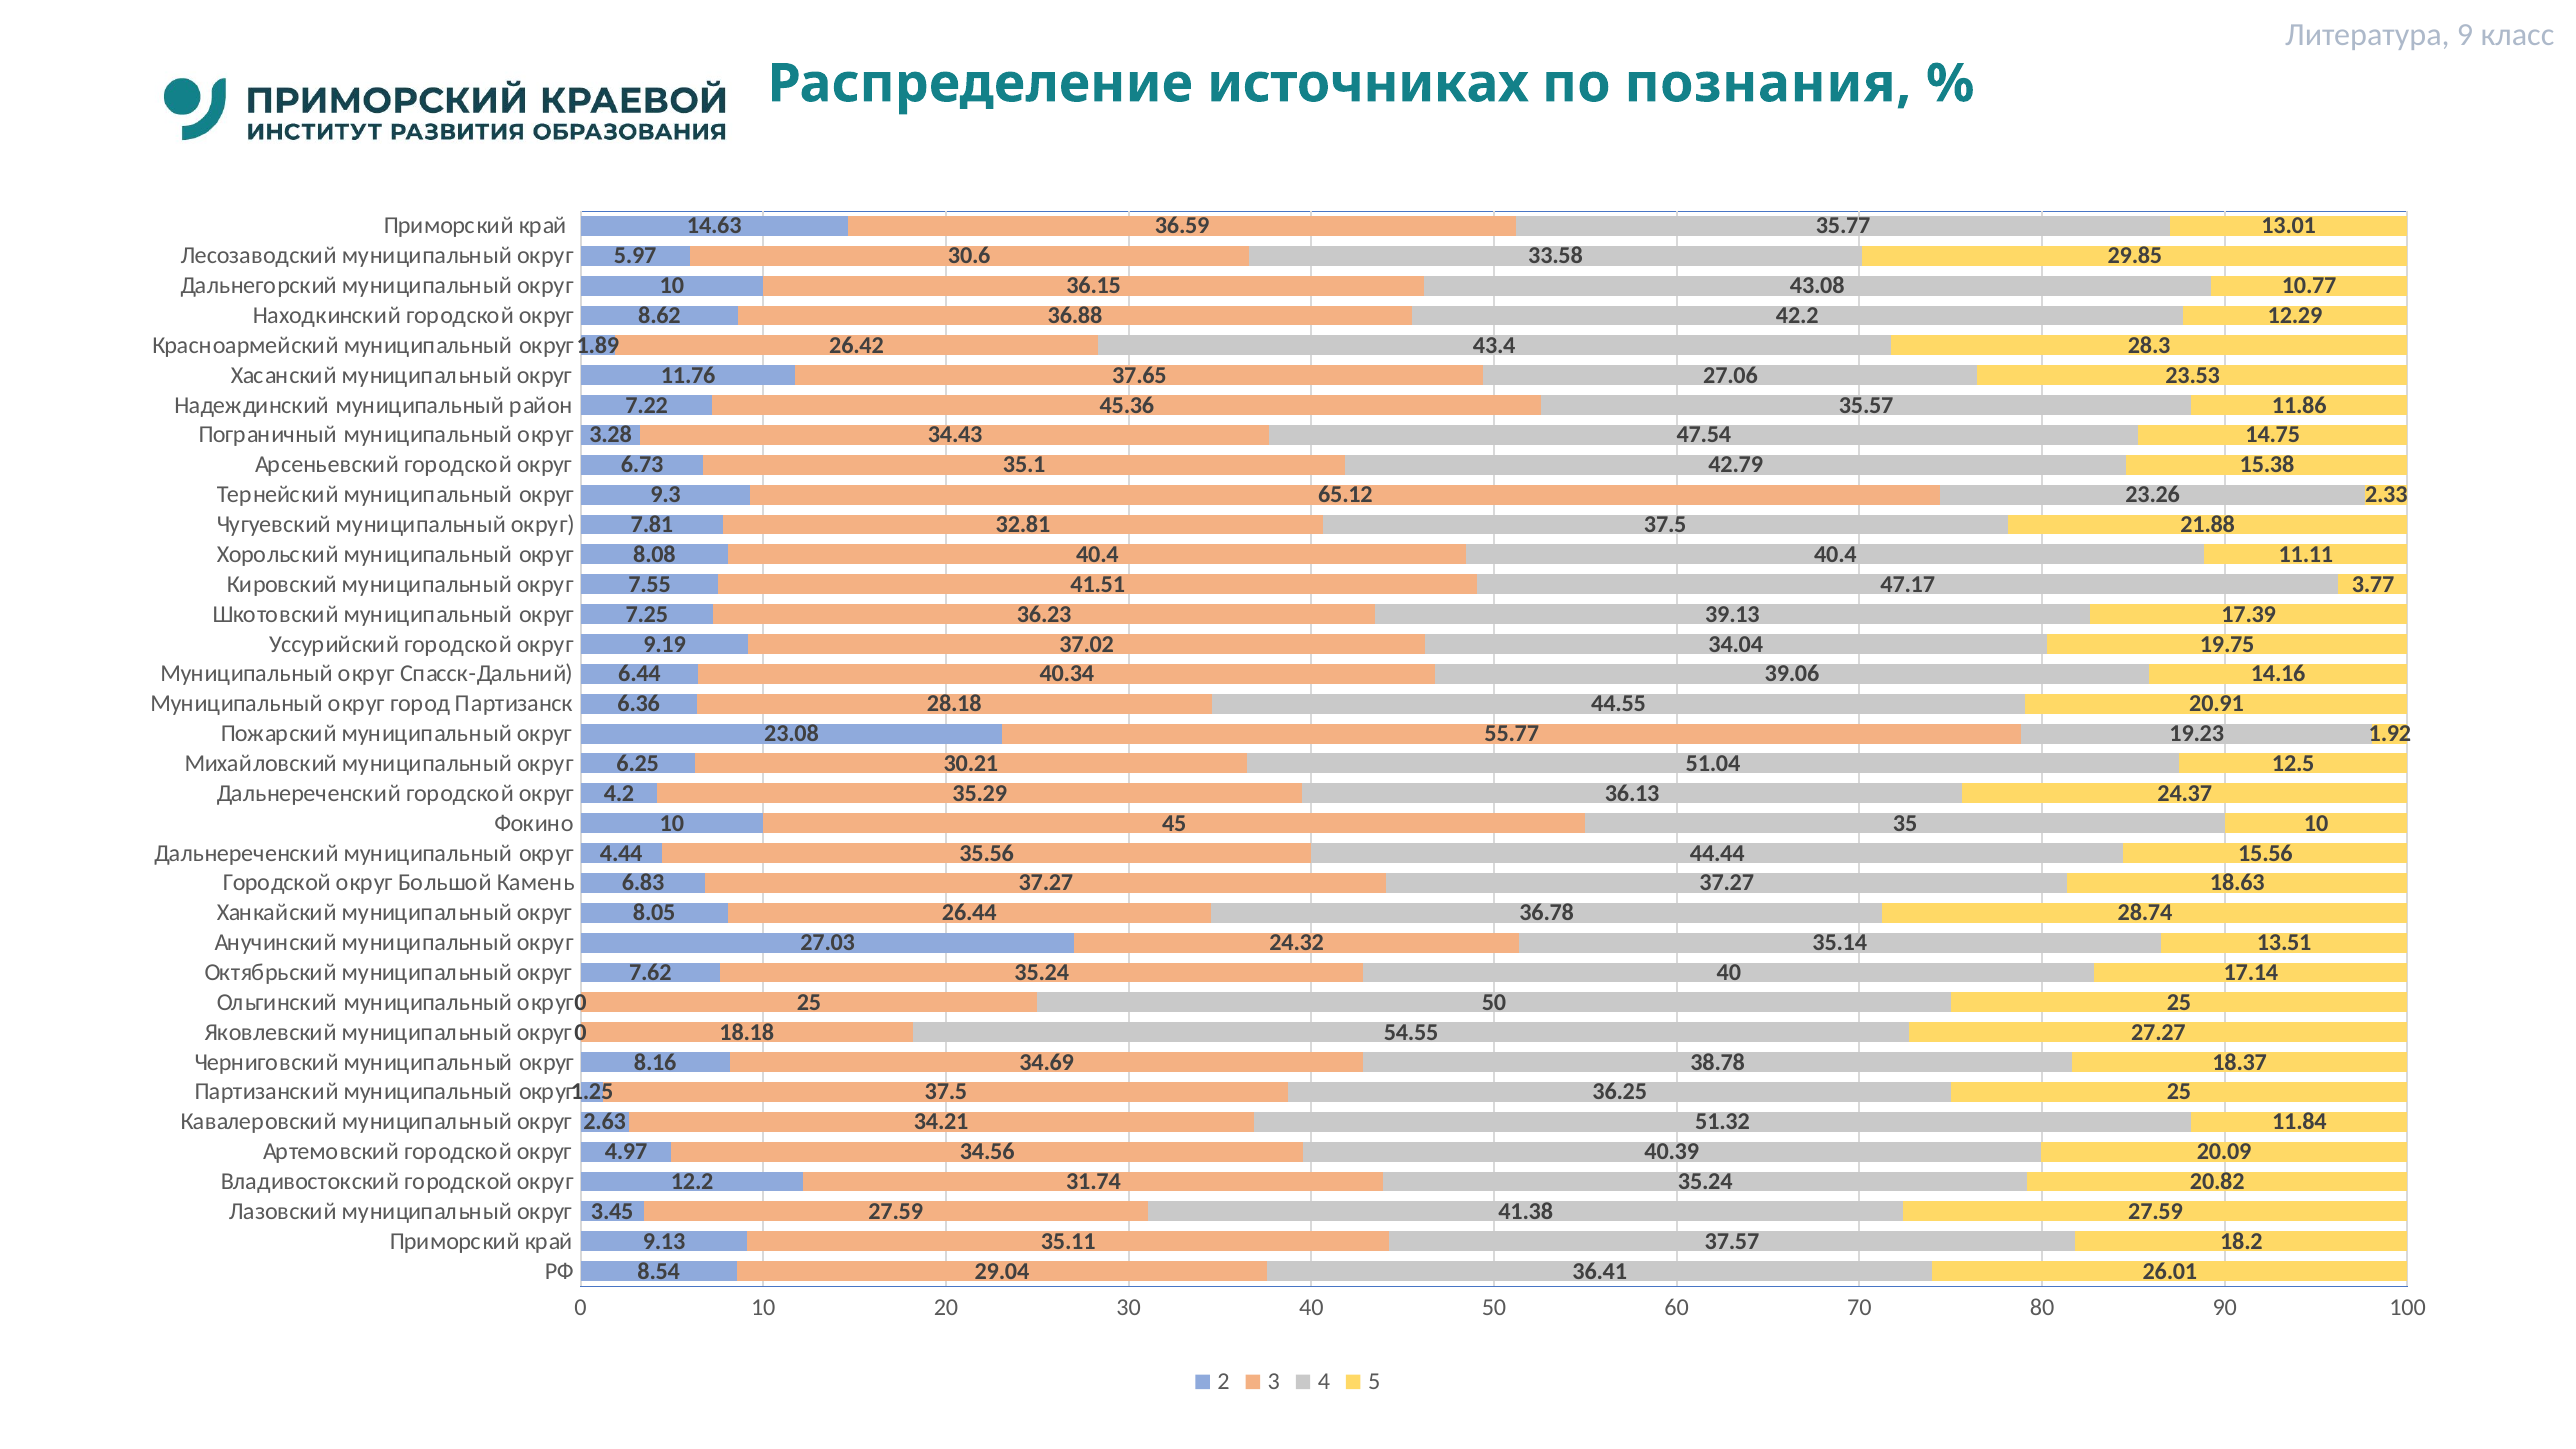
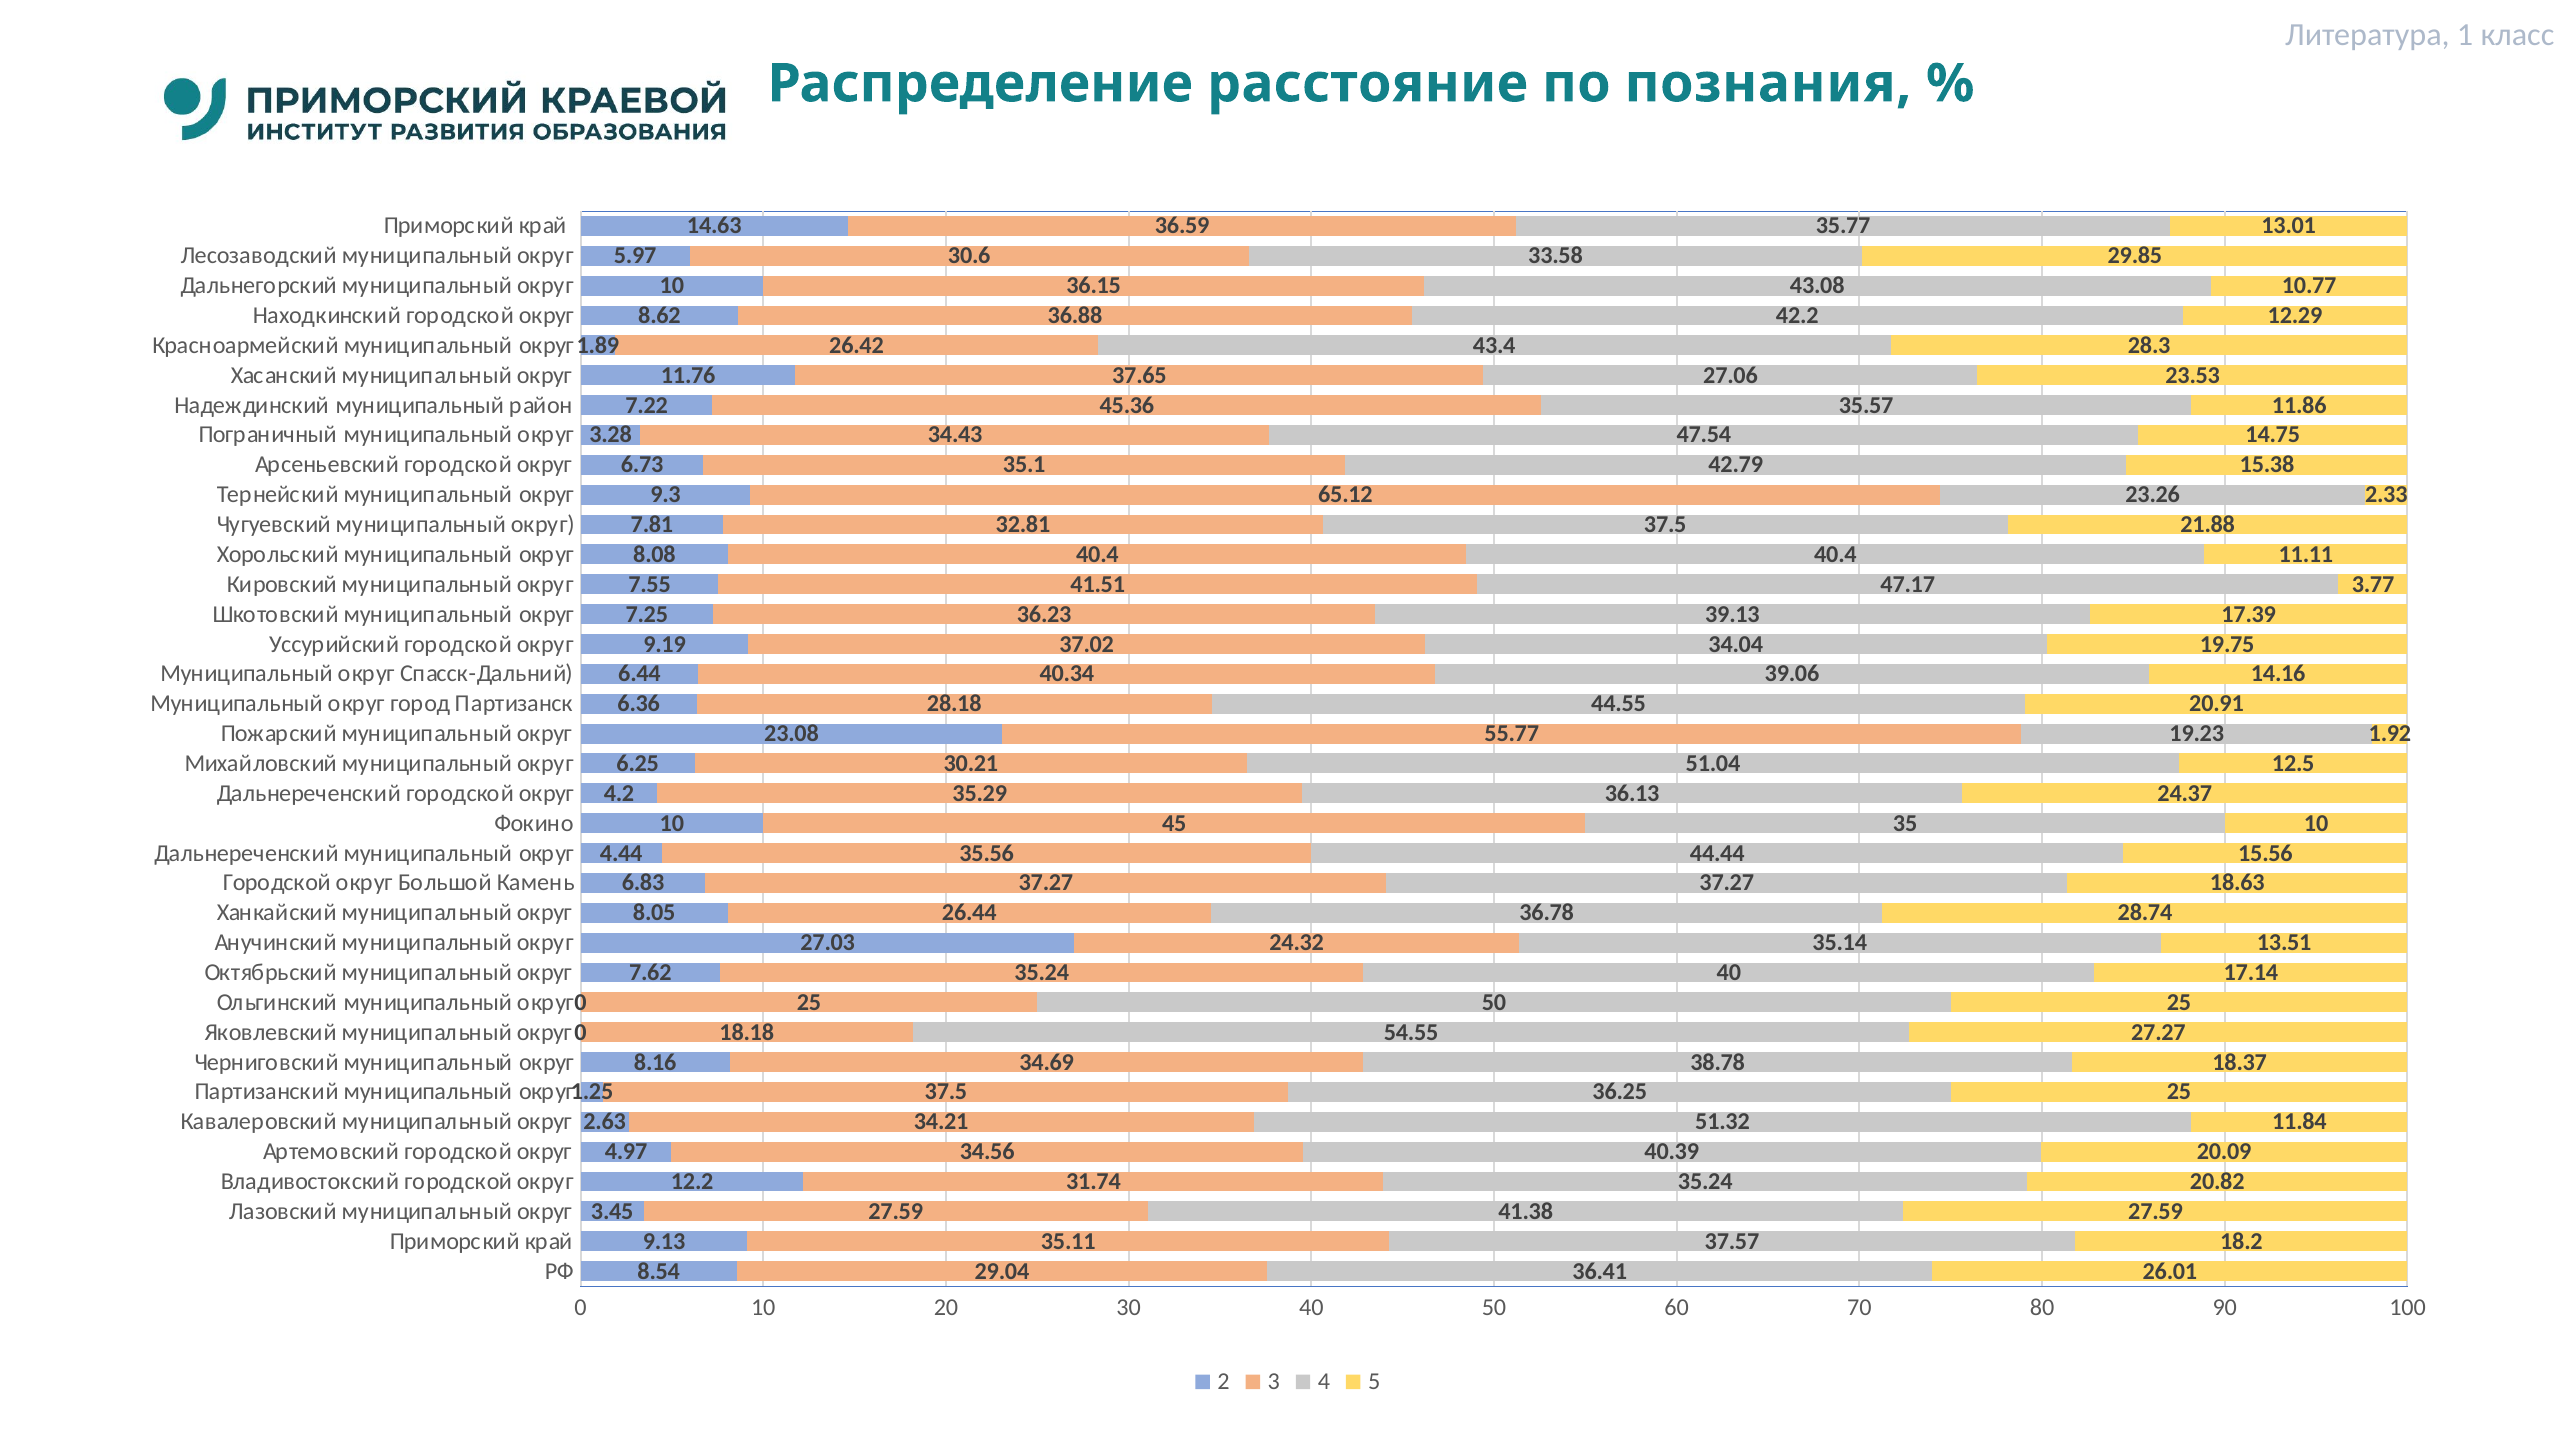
9: 9 -> 1
источниках: источниках -> расстояние
